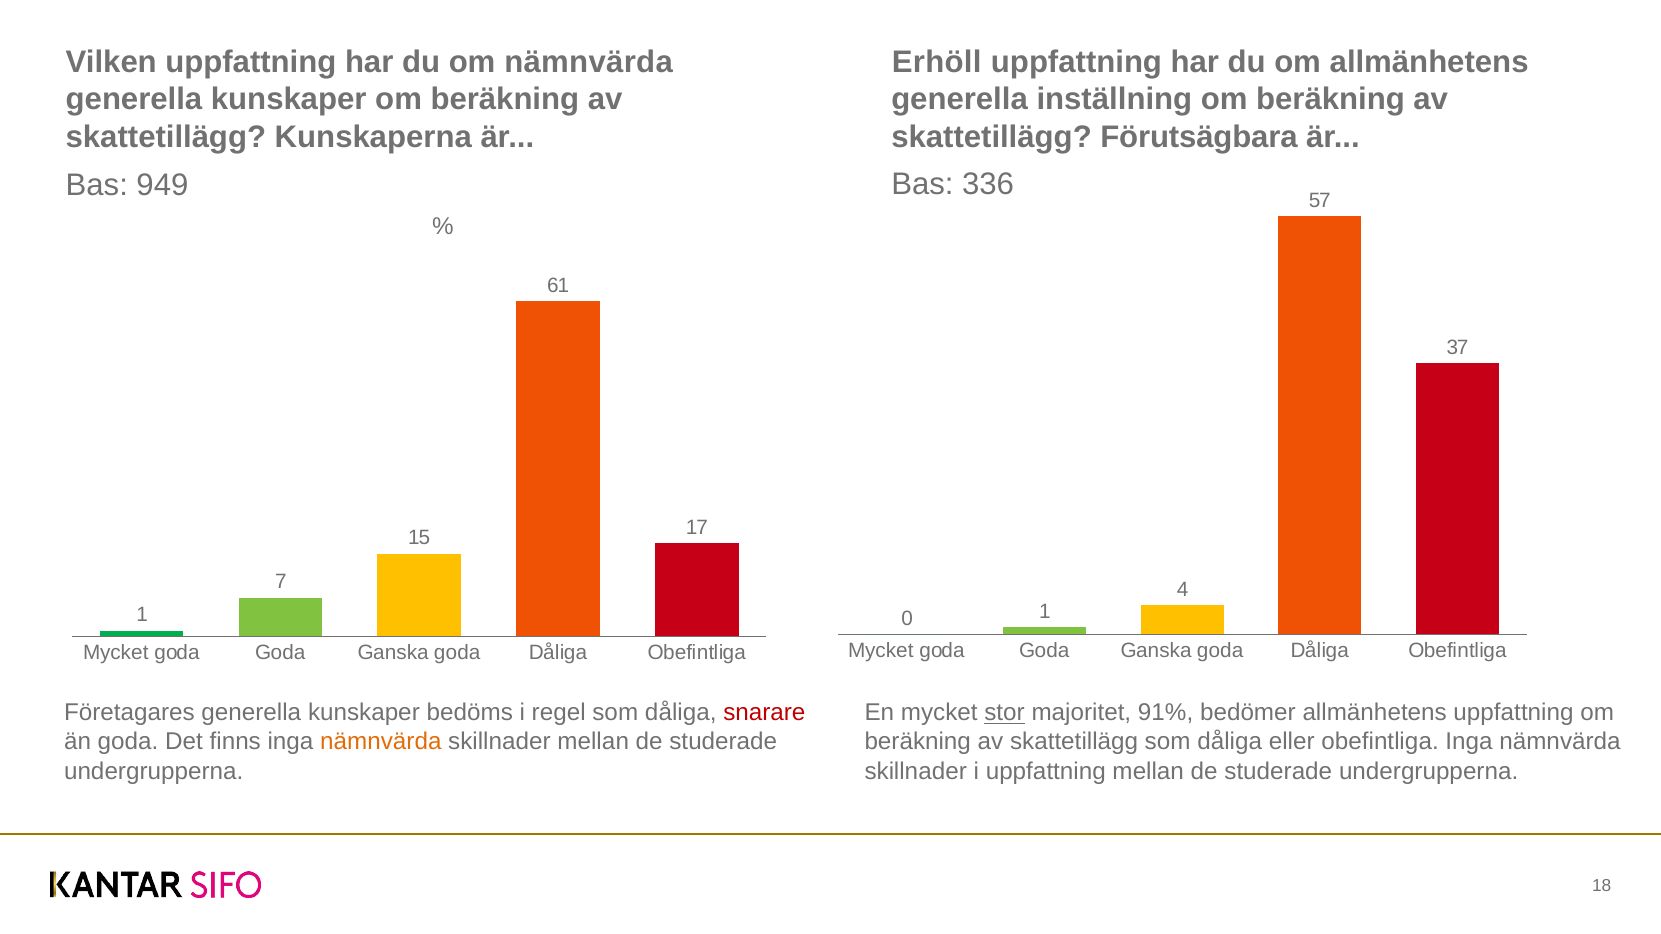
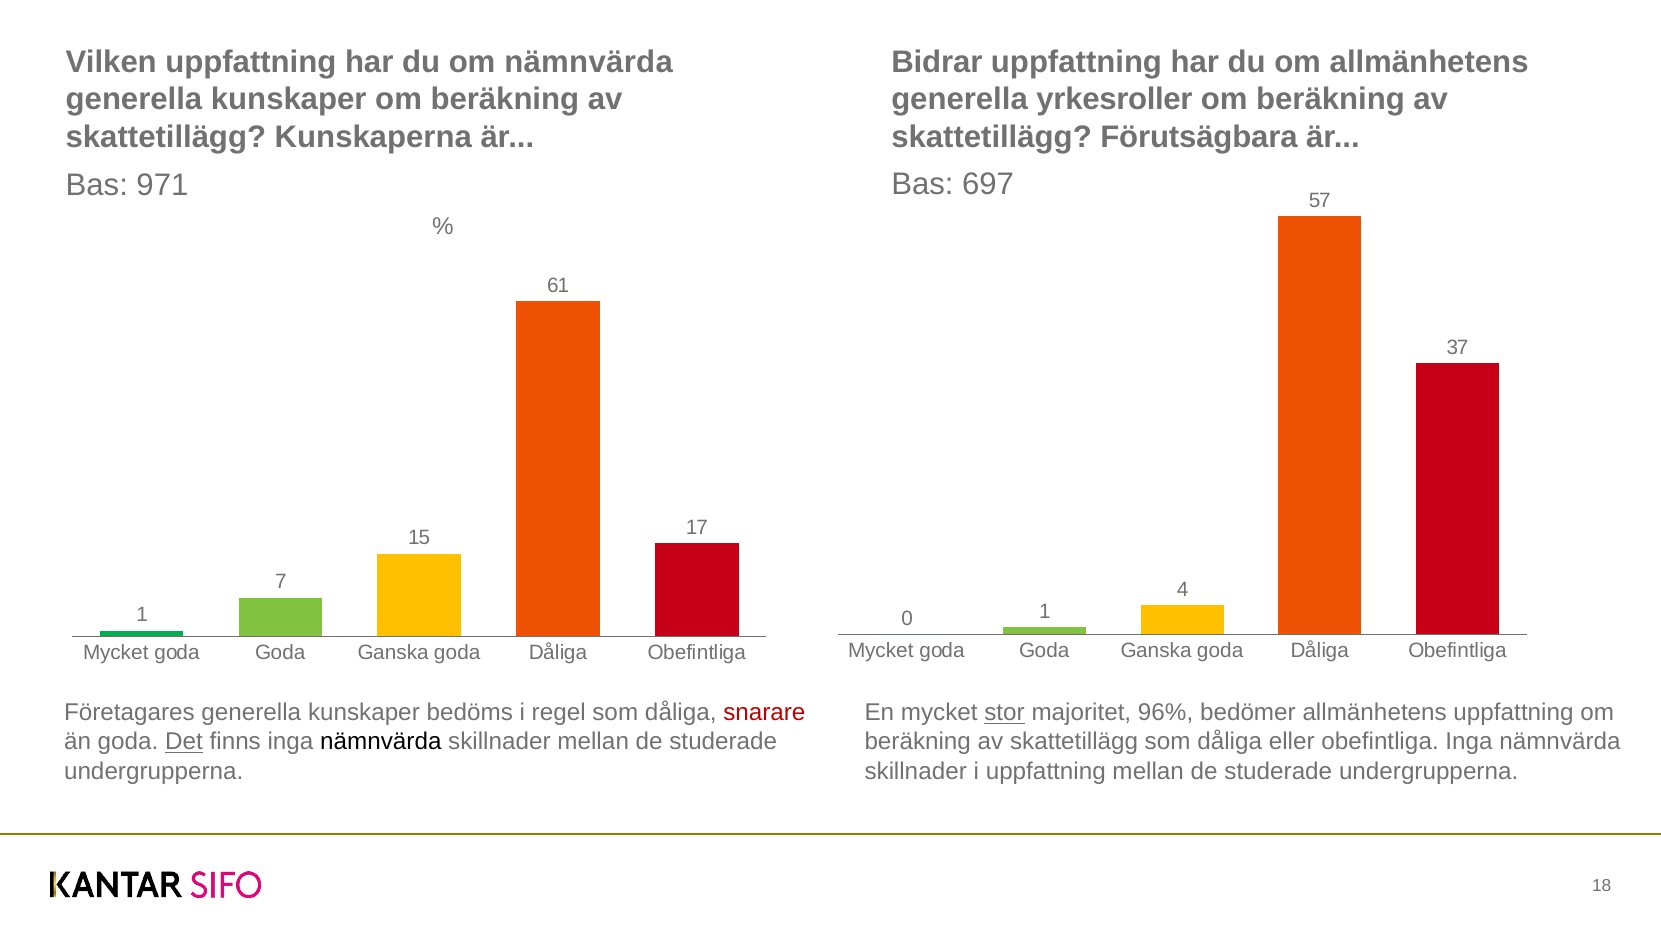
Erhöll: Erhöll -> Bidrar
inställning: inställning -> yrkesroller
336: 336 -> 697
949: 949 -> 971
91%: 91% -> 96%
Det underline: none -> present
nämnvärda at (381, 742) colour: orange -> black
